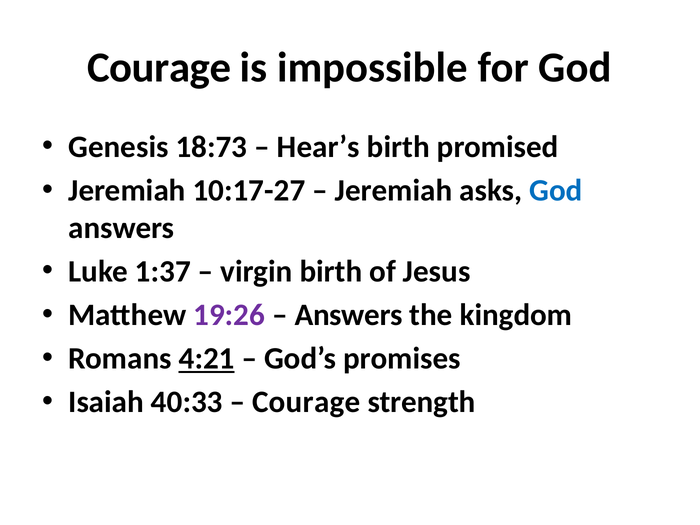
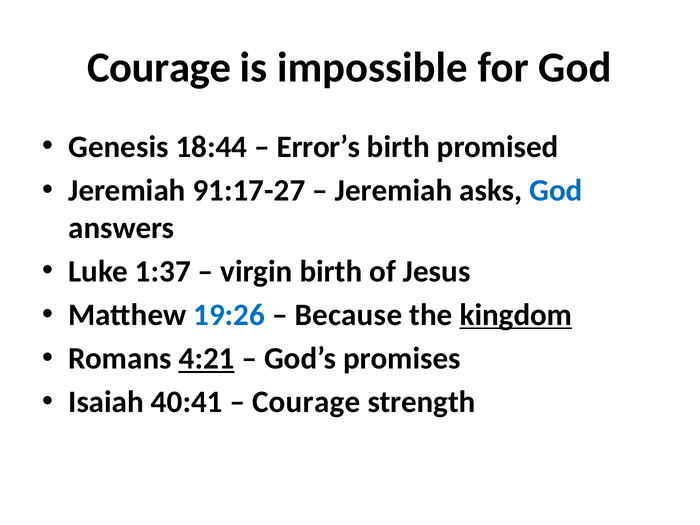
18:73: 18:73 -> 18:44
Hear’s: Hear’s -> Error’s
10:17-27: 10:17-27 -> 91:17-27
19:26 colour: purple -> blue
Answers at (349, 315): Answers -> Because
kingdom underline: none -> present
40:33: 40:33 -> 40:41
